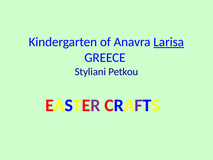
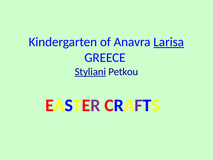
Styliani underline: none -> present
